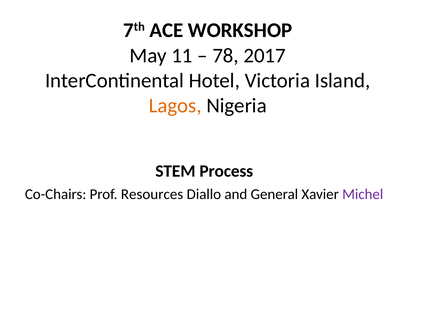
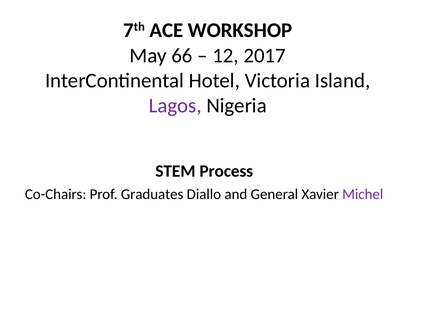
11: 11 -> 66
78: 78 -> 12
Lagos colour: orange -> purple
Resources: Resources -> Graduates
